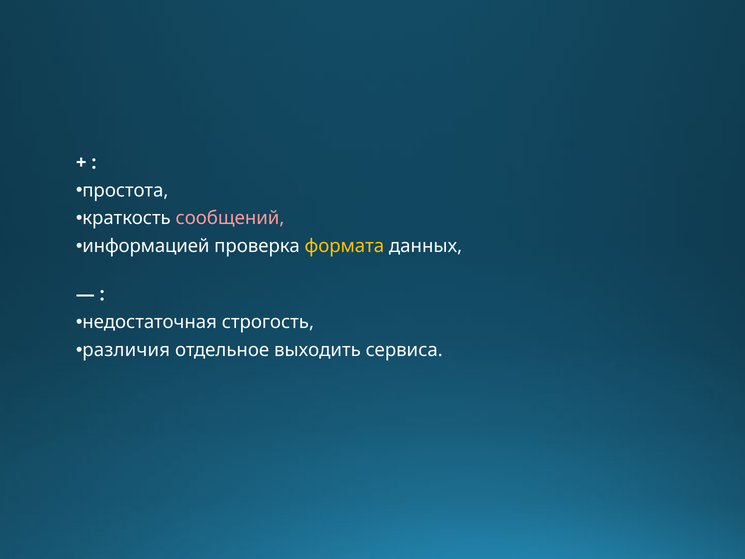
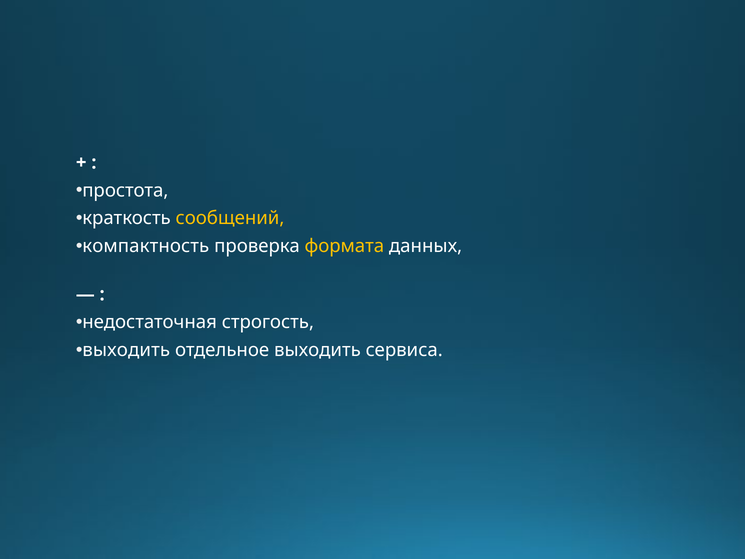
сообщений colour: pink -> yellow
информацией: информацией -> компактность
различия at (126, 350): различия -> выходить
